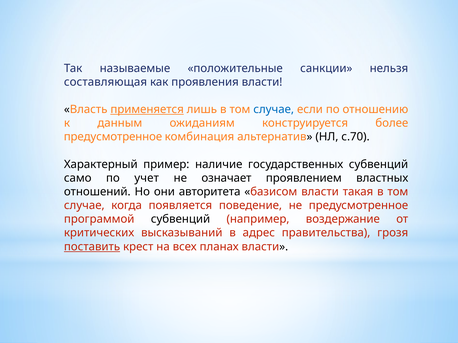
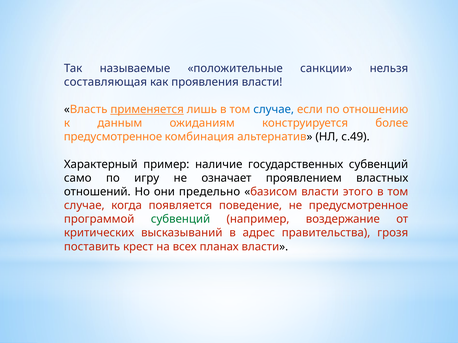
с.70: с.70 -> с.49
учет: учет -> игру
авторитета: авторитета -> предельно
такая: такая -> этого
субвенций at (181, 219) colour: black -> green
поставить underline: present -> none
